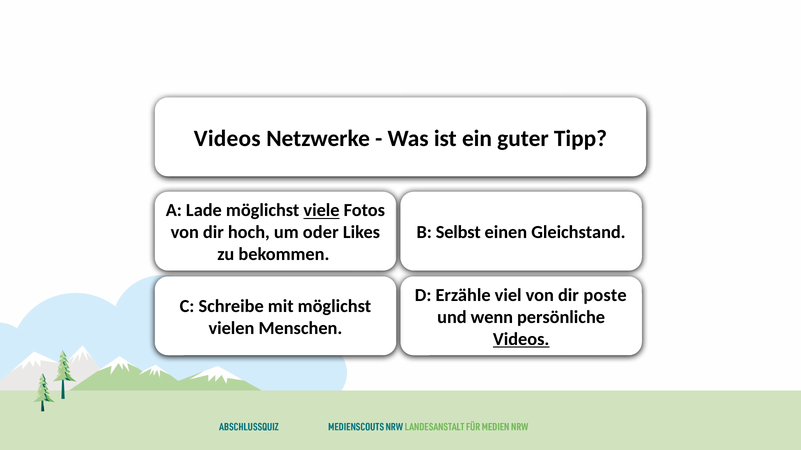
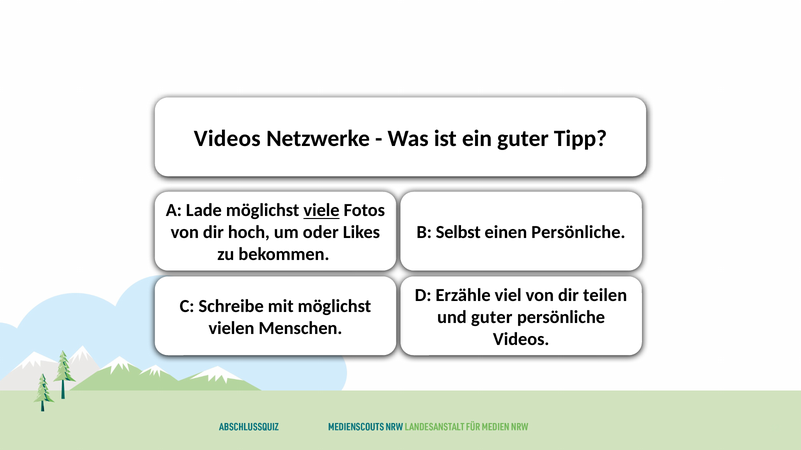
einen Gleichstand: Gleichstand -> Persönliche
poste: poste -> teilen
und wenn: wenn -> guter
Videos at (521, 340) underline: present -> none
